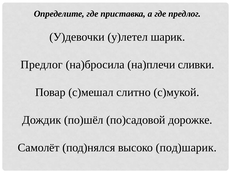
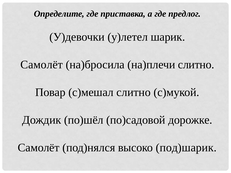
Предлог at (42, 65): Предлог -> Самолёт
на)плечи сливки: сливки -> слитно
